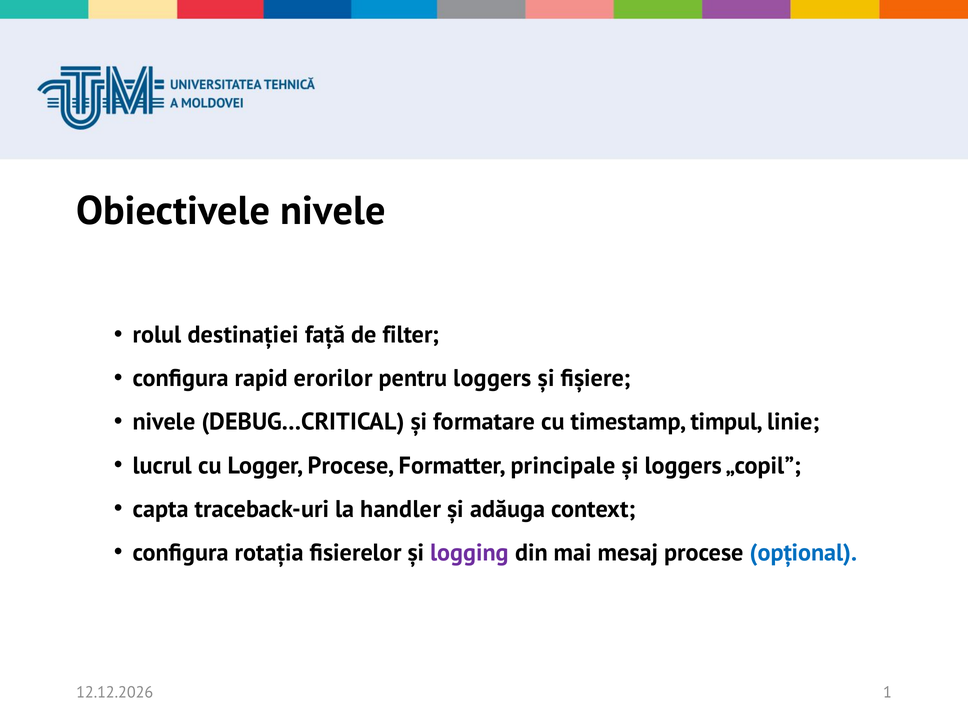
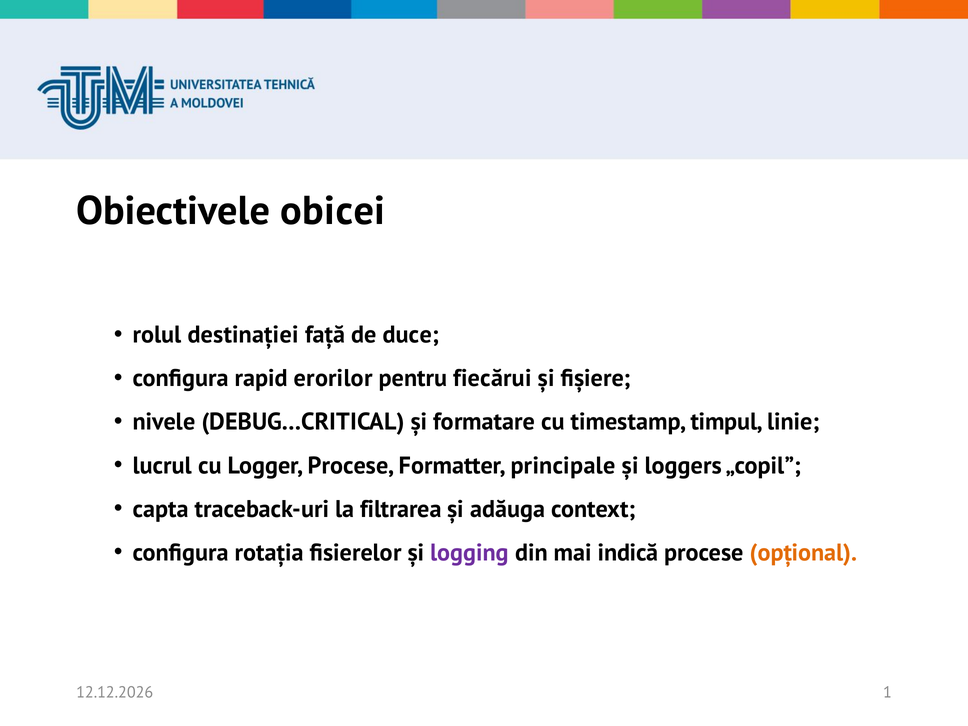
Obiectivele nivele: nivele -> obicei
filter: filter -> duce
pentru loggers: loggers -> fiecărui
handler: handler -> filtrarea
mesaj: mesaj -> indică
opțional colour: blue -> orange
